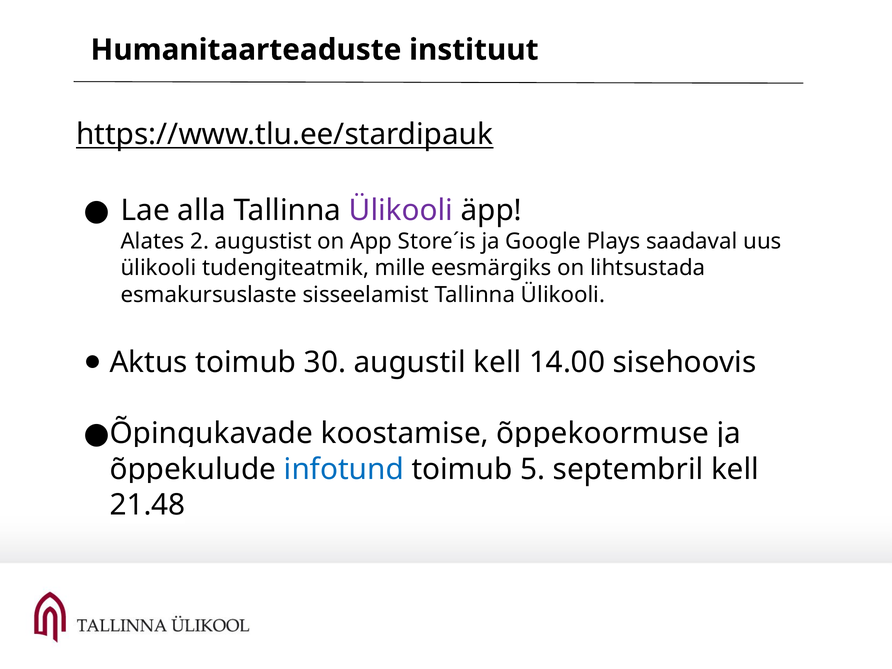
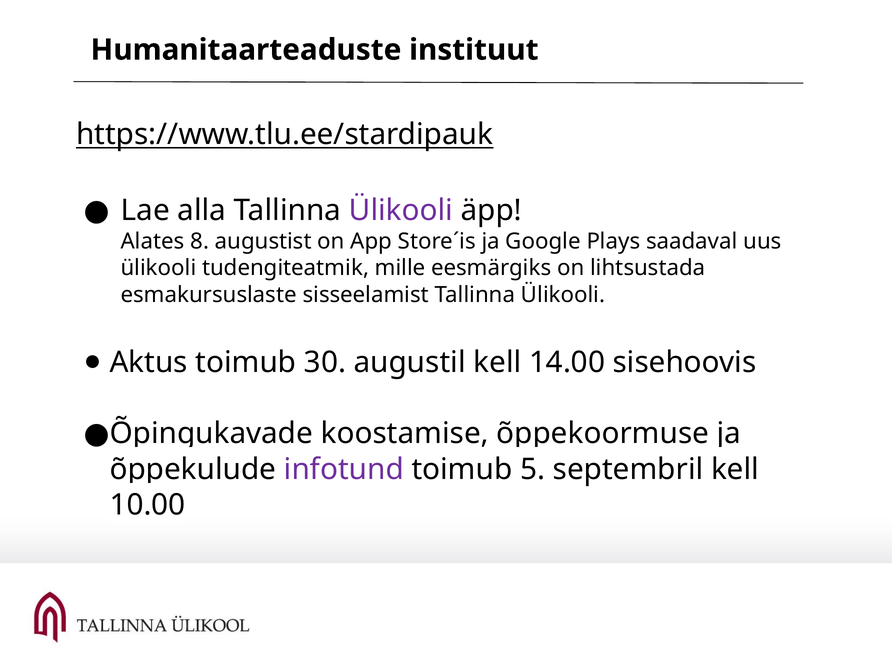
2: 2 -> 8
infotund colour: blue -> purple
21.48: 21.48 -> 10.00
